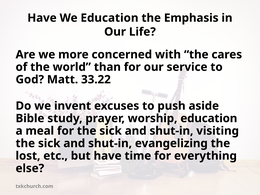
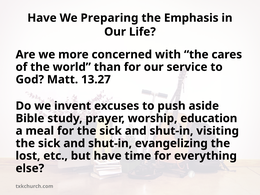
We Education: Education -> Preparing
33.22: 33.22 -> 13.27
